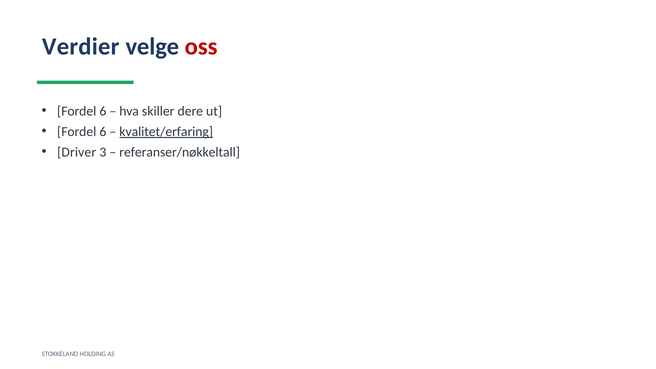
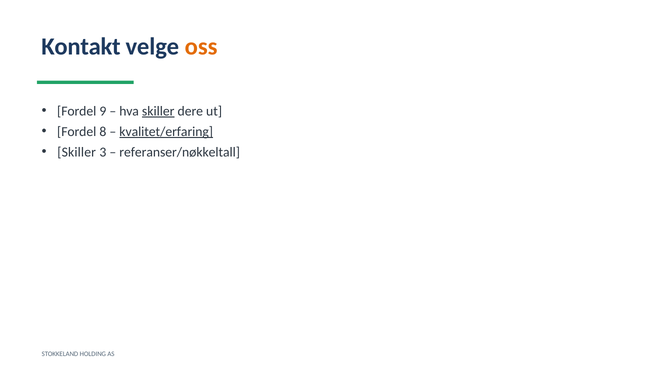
Verdier: Verdier -> Kontakt
oss colour: red -> orange
6 at (103, 111): 6 -> 9
skiller at (158, 111) underline: none -> present
6 at (103, 132): 6 -> 8
Driver at (77, 152): Driver -> Skiller
